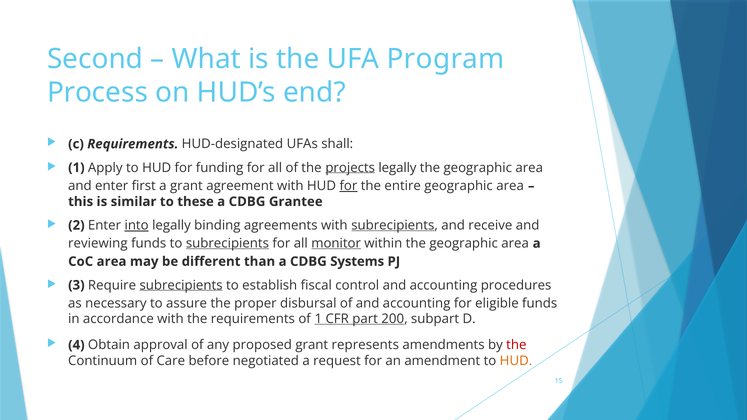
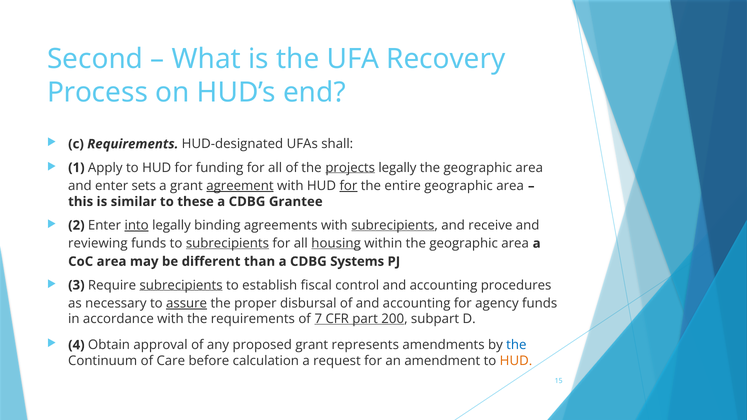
Program: Program -> Recovery
first: first -> sets
agreement underline: none -> present
monitor: monitor -> housing
assure underline: none -> present
eligible: eligible -> agency
of 1: 1 -> 7
the at (516, 345) colour: red -> blue
negotiated: negotiated -> calculation
